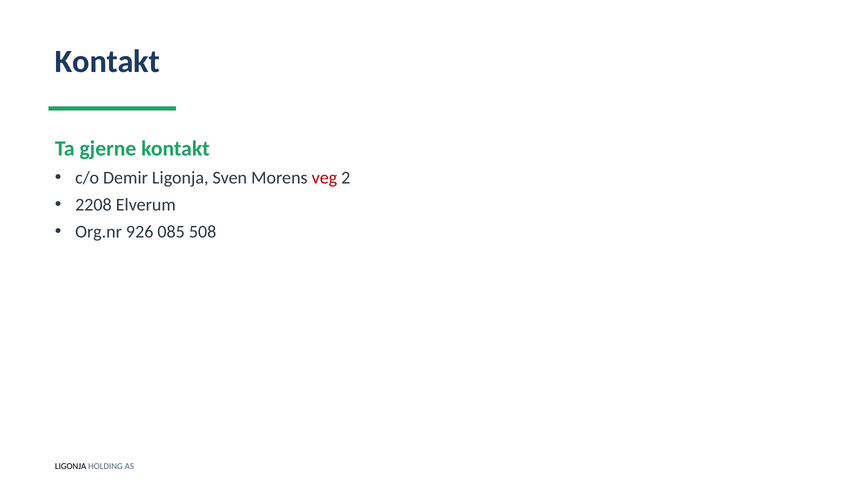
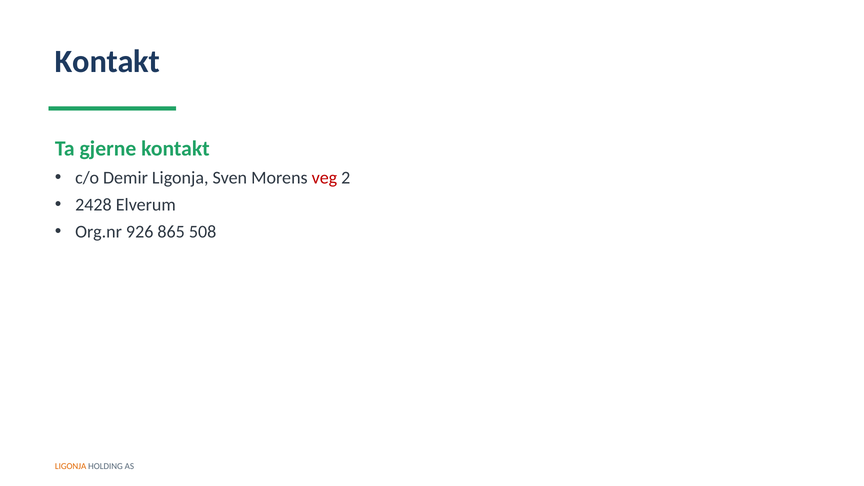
2208: 2208 -> 2428
085: 085 -> 865
LIGONJA at (71, 466) colour: black -> orange
